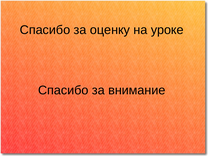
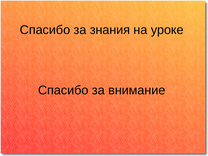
оценку: оценку -> знания
